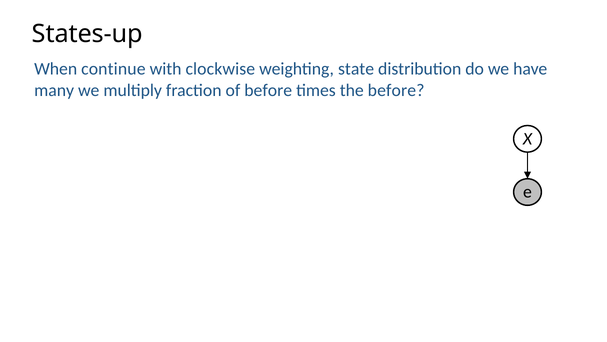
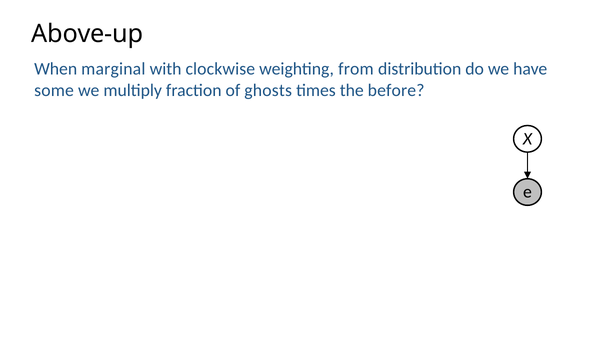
States-up: States-up -> Above-up
continue: continue -> marginal
state: state -> from
many: many -> some
of before: before -> ghosts
